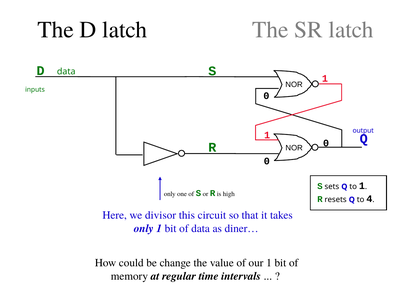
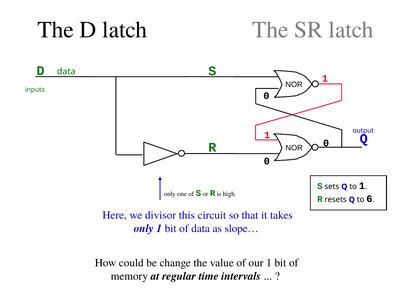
4: 4 -> 6
diner…: diner… -> slope…
